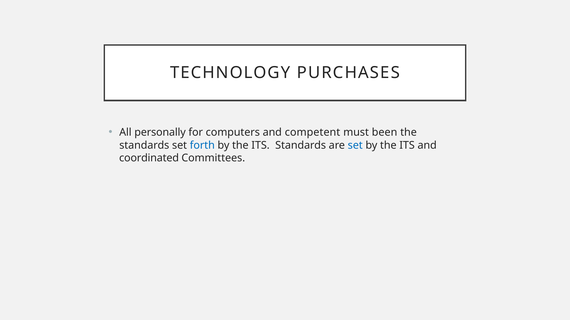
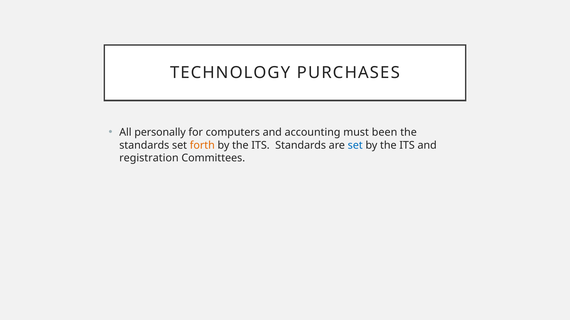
competent: competent -> accounting
forth colour: blue -> orange
coordinated: coordinated -> registration
